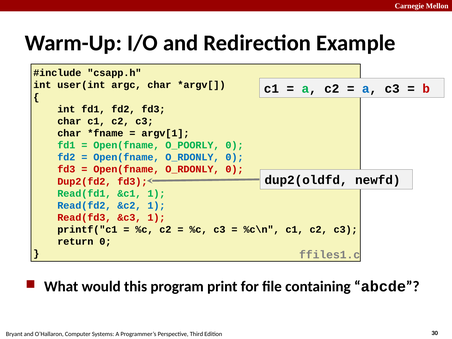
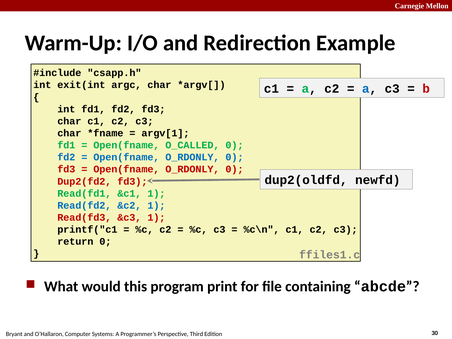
user(int: user(int -> exit(int
O_POORLY: O_POORLY -> O_CALLED
